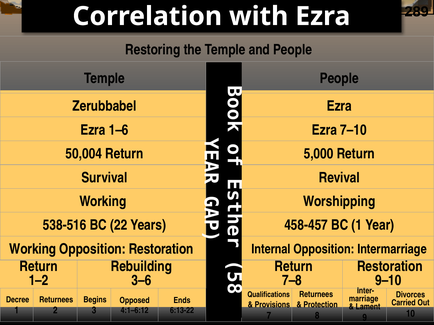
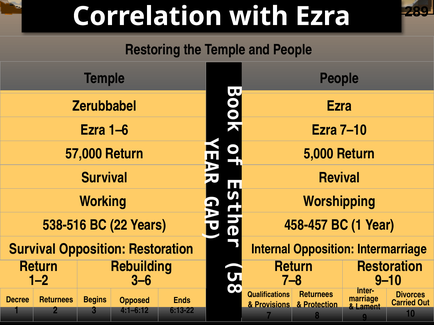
50,004: 50,004 -> 57,000
Working at (33, 249): Working -> Survival
